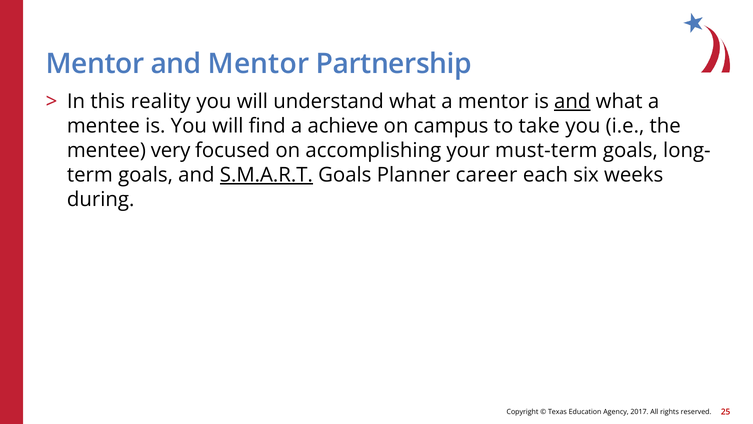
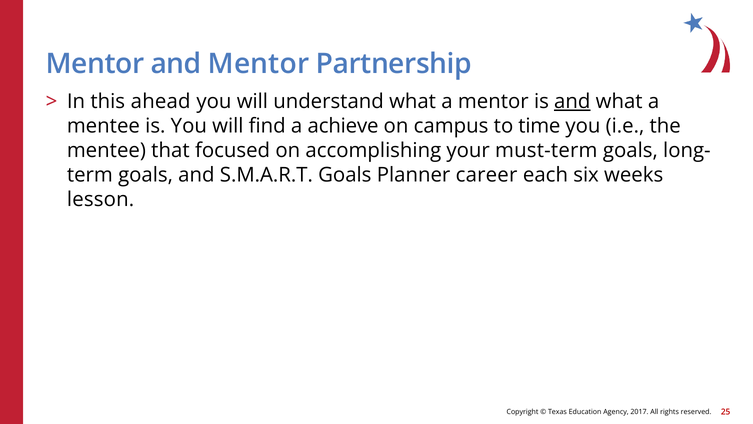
reality: reality -> ahead
take: take -> time
very: very -> that
S.M.A.R.T underline: present -> none
during: during -> lesson
